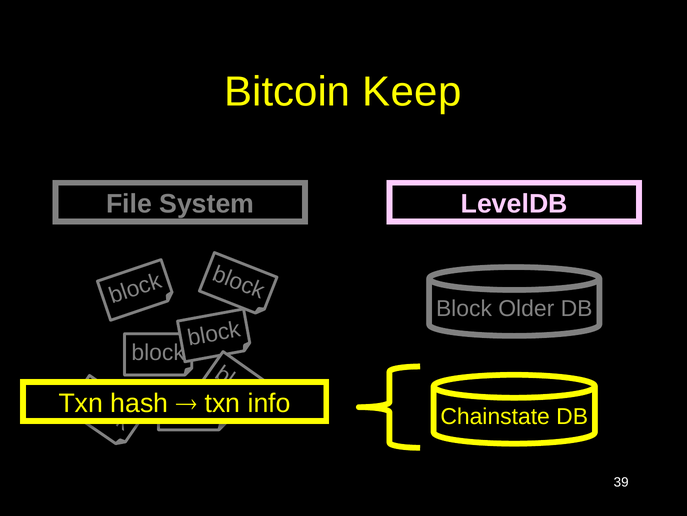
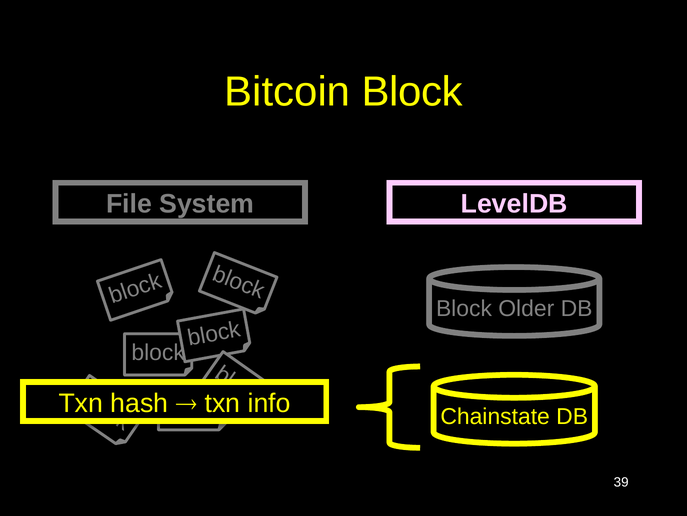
Bitcoin Keep: Keep -> Block
